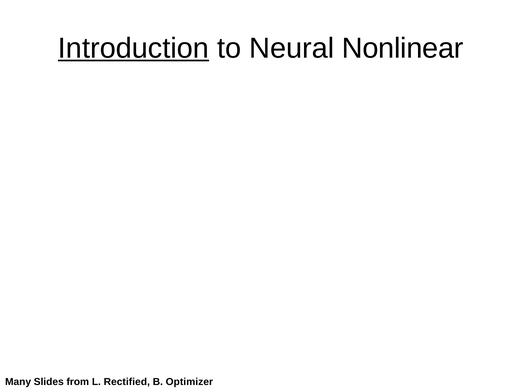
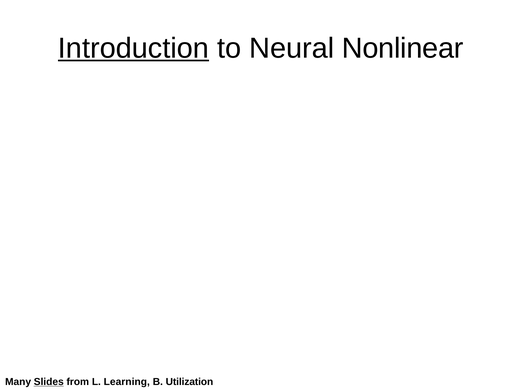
Slides underline: none -> present
Rectified: Rectified -> Learning
Optimizer: Optimizer -> Utilization
